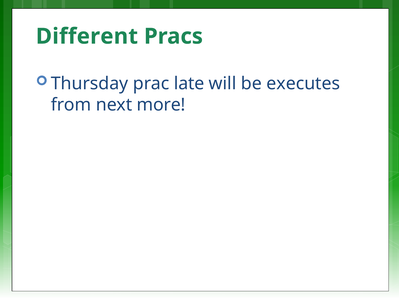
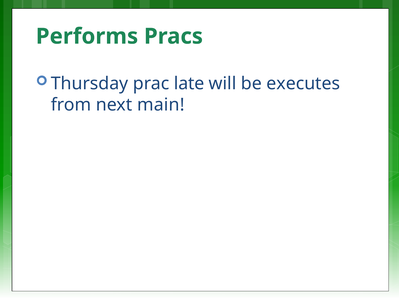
Different: Different -> Performs
more: more -> main
